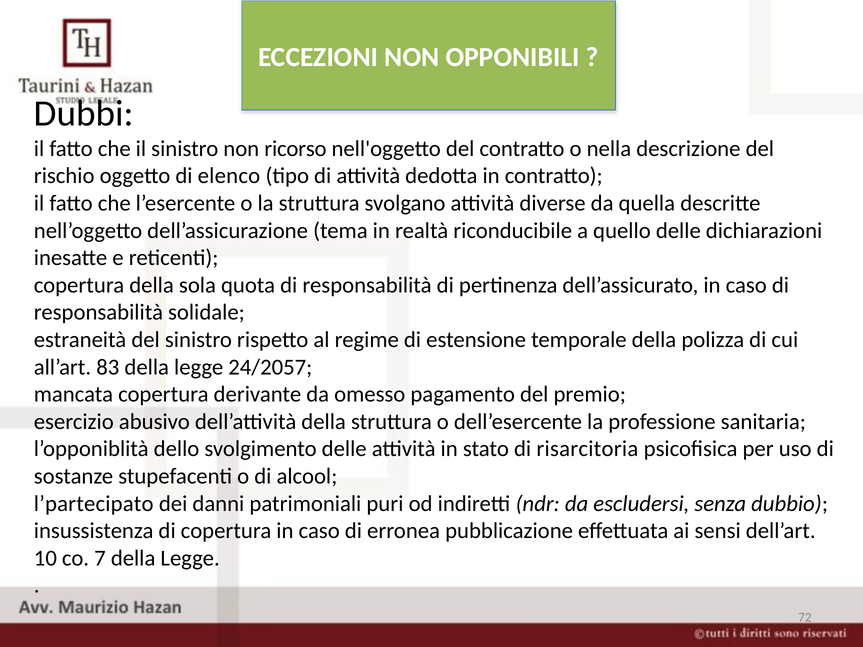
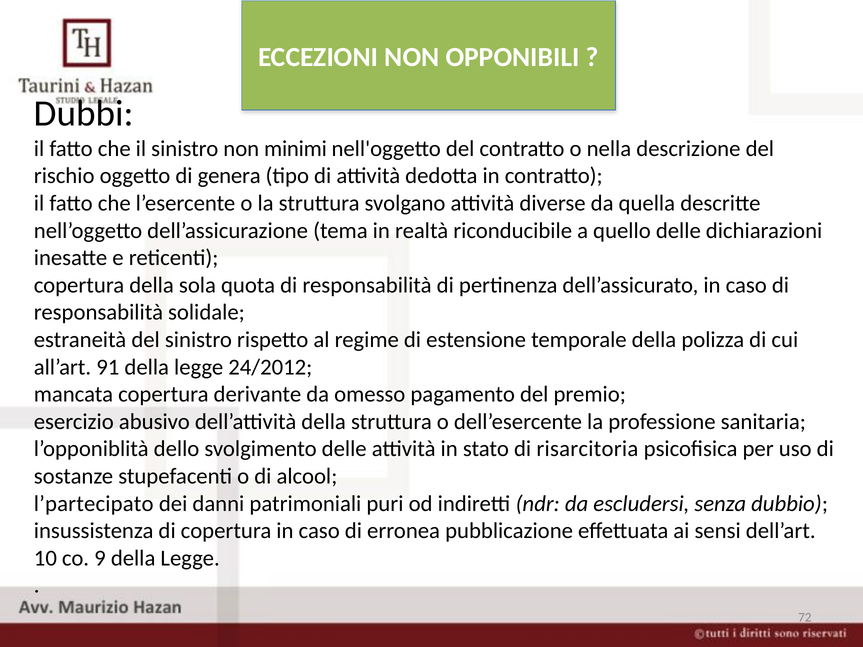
ricorso: ricorso -> minimi
elenco: elenco -> genera
83: 83 -> 91
24/2057: 24/2057 -> 24/2012
7: 7 -> 9
